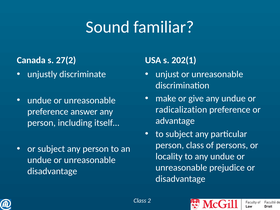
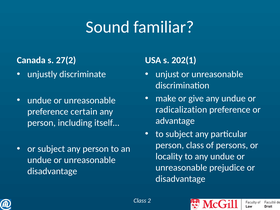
answer: answer -> certain
